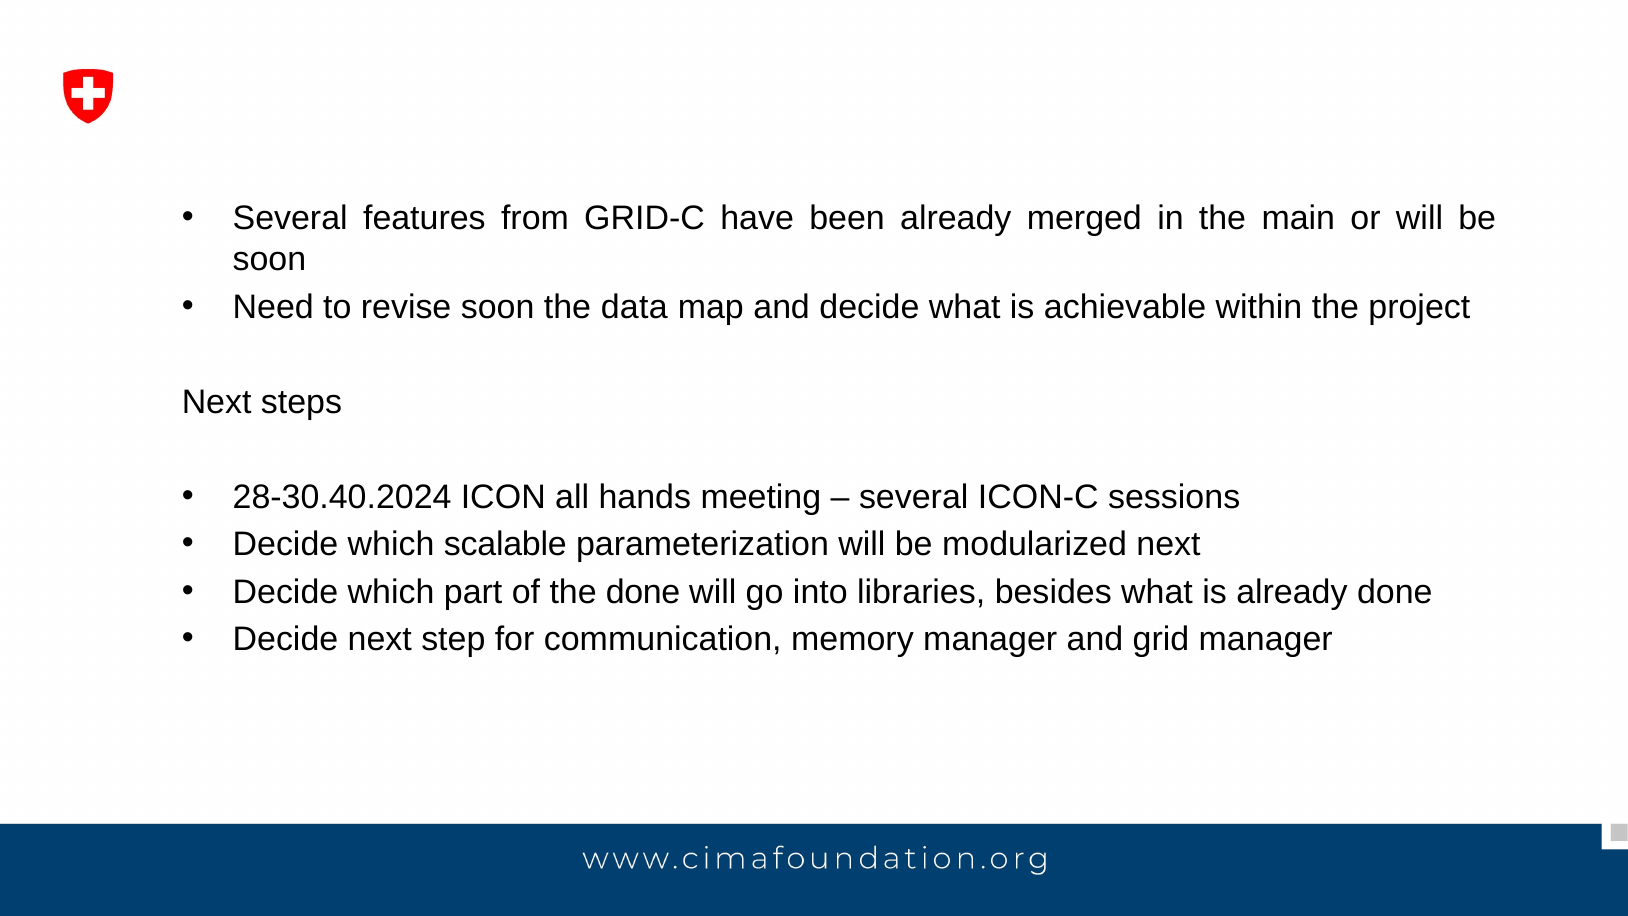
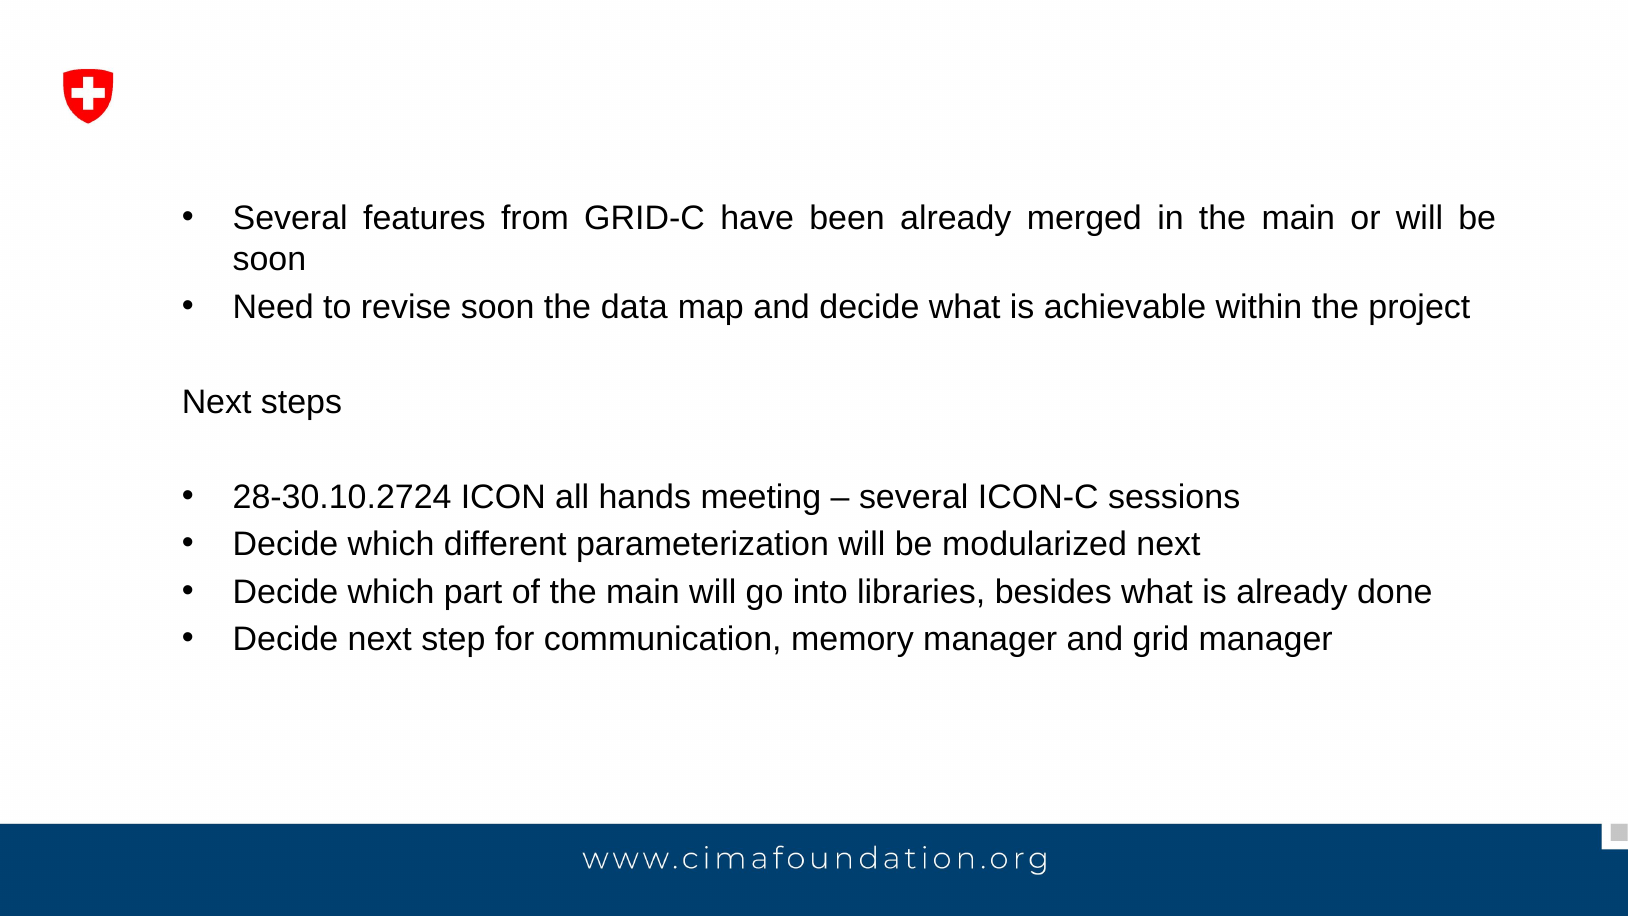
28-30.40.2024: 28-30.40.2024 -> 28-30.10.2724
scalable: scalable -> different
of the done: done -> main
